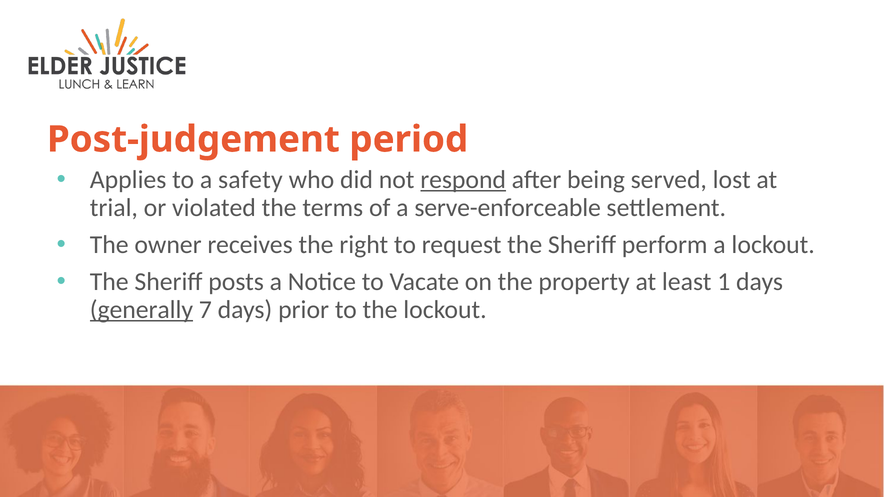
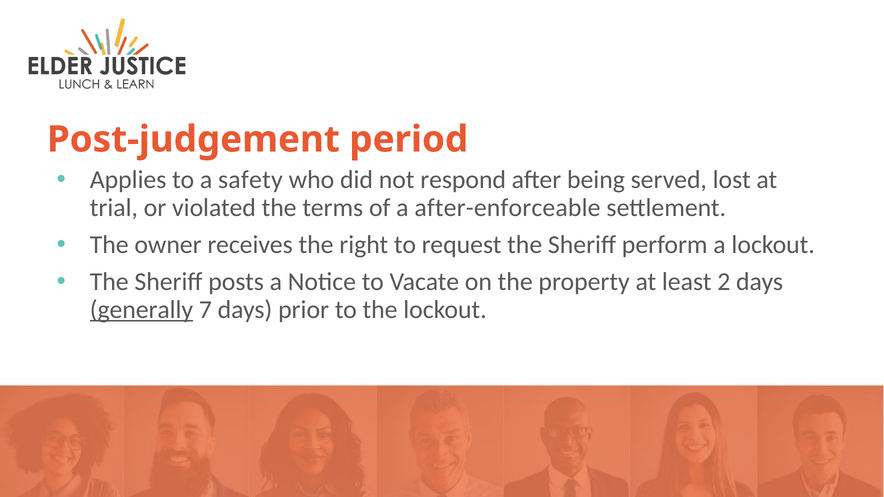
respond underline: present -> none
serve-enforceable: serve-enforceable -> after-enforceable
1: 1 -> 2
